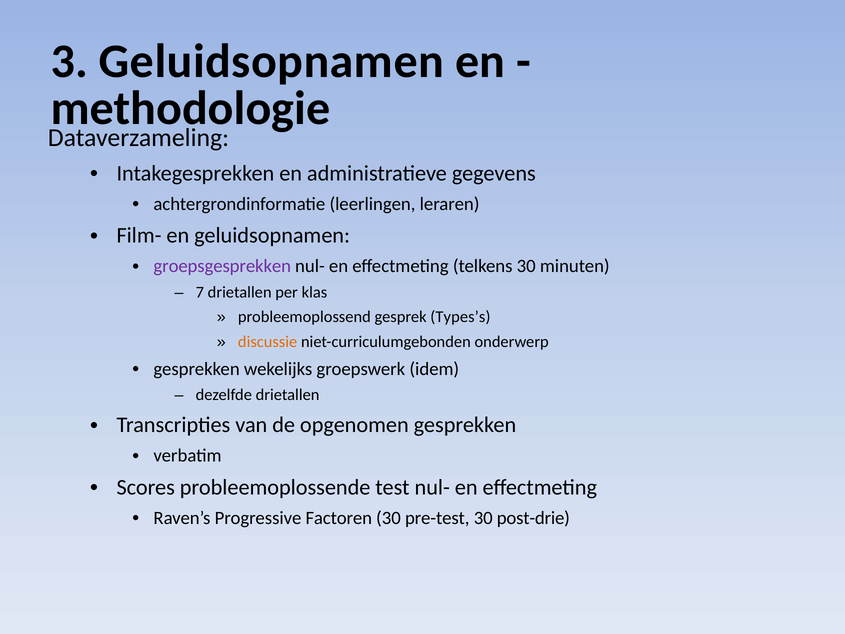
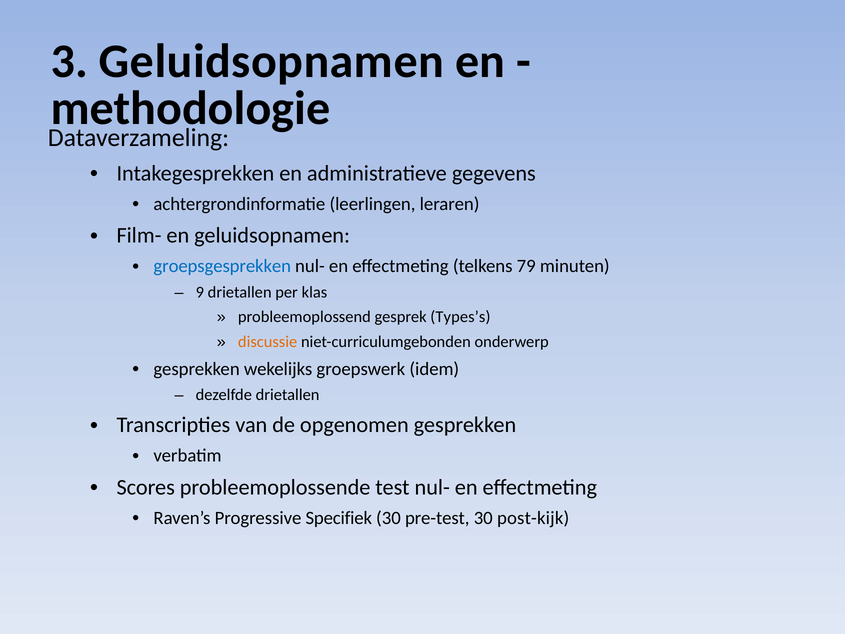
groepsgesprekken colour: purple -> blue
telkens 30: 30 -> 79
7: 7 -> 9
Factoren: Factoren -> Specifiek
post-drie: post-drie -> post-kijk
